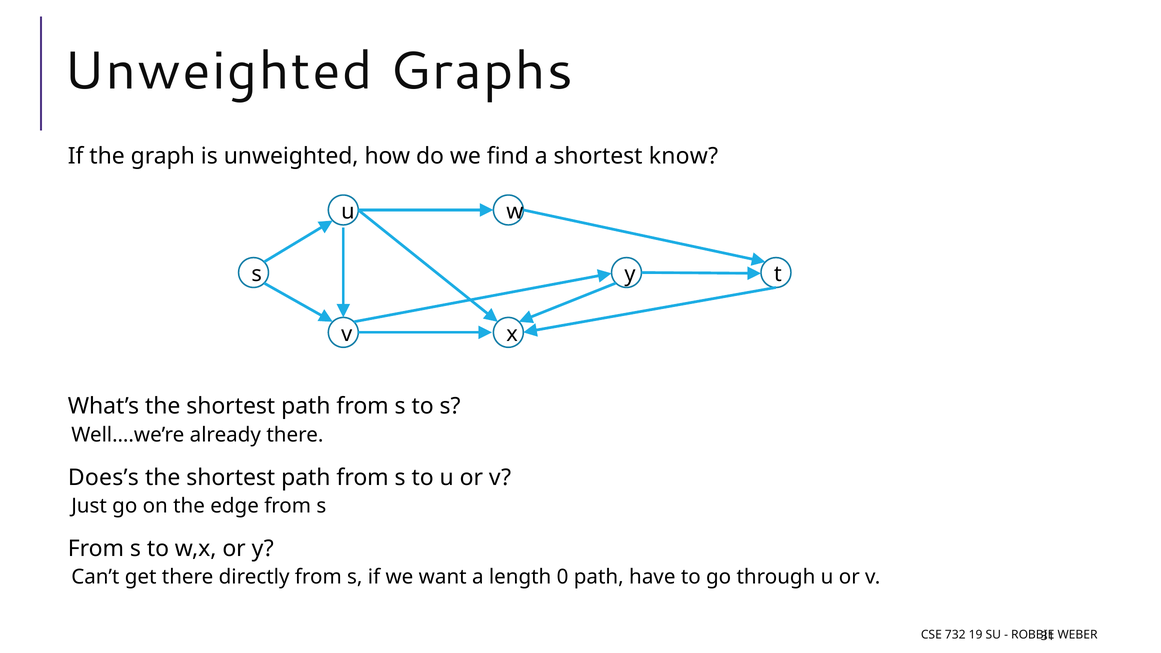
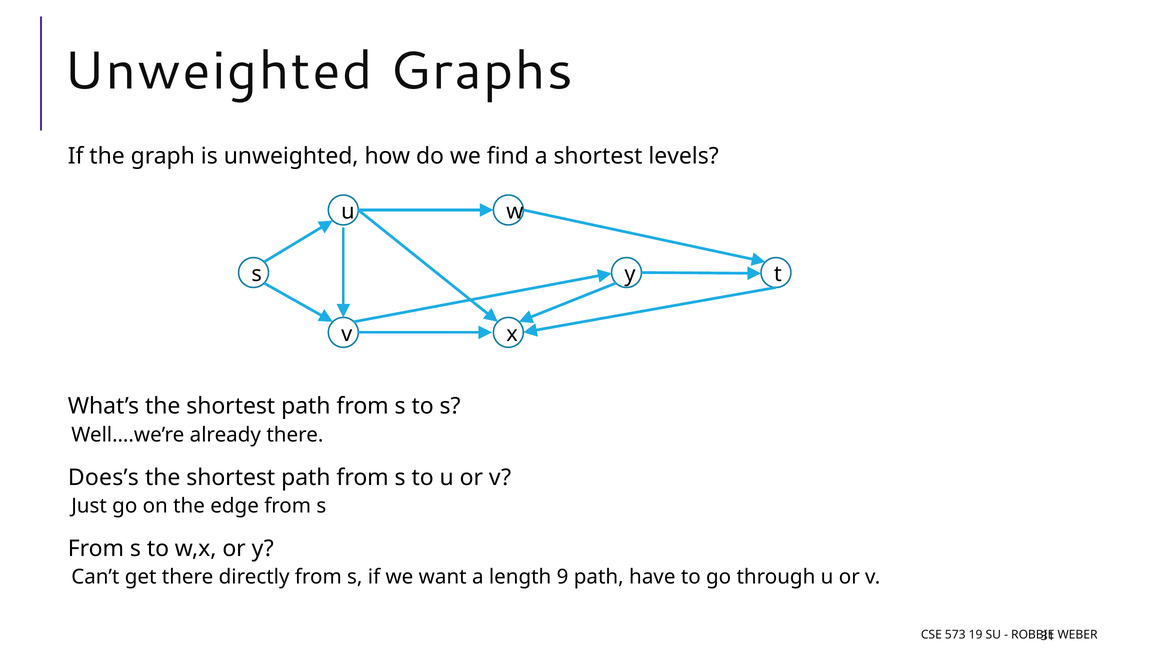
know: know -> levels
0: 0 -> 9
732: 732 -> 573
